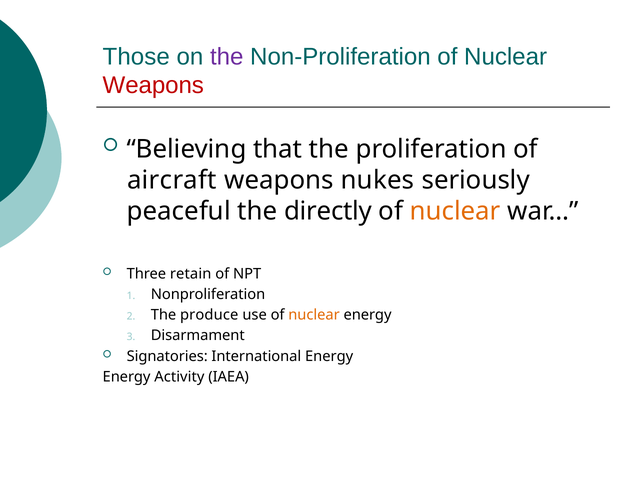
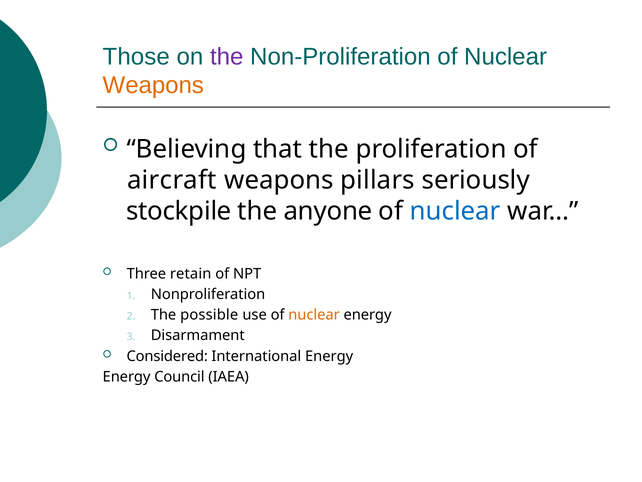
Weapons at (153, 85) colour: red -> orange
nukes: nukes -> pillars
peaceful: peaceful -> stockpile
directly: directly -> anyone
nuclear at (455, 211) colour: orange -> blue
produce: produce -> possible
Signatories: Signatories -> Considered
Activity: Activity -> Council
